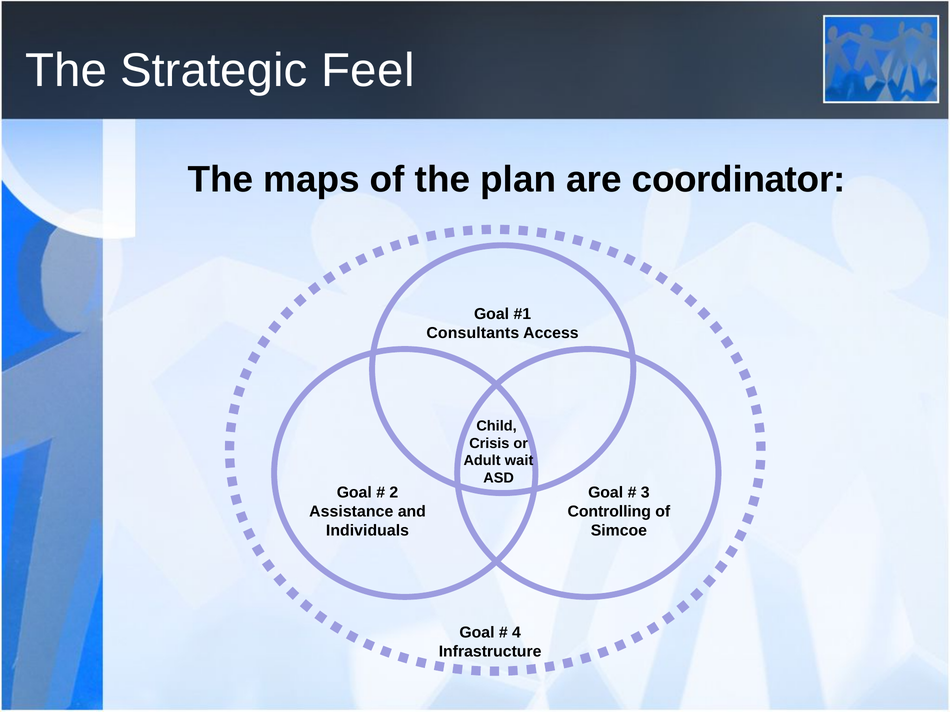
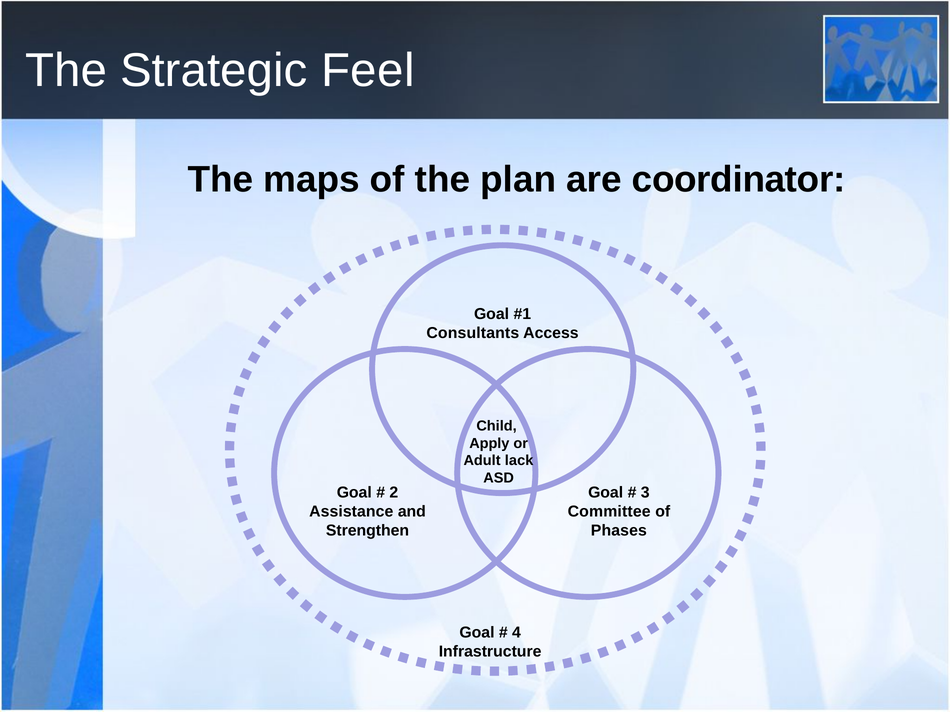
Crisis: Crisis -> Apply
wait: wait -> lack
Controlling: Controlling -> Committee
Individuals: Individuals -> Strengthen
Simcoe: Simcoe -> Phases
